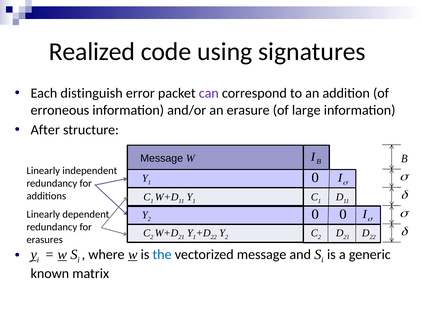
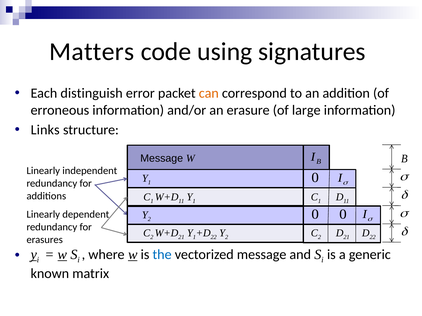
Realized: Realized -> Matters
can colour: purple -> orange
After: After -> Links
